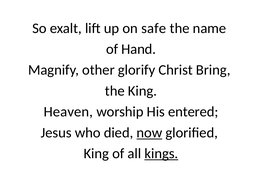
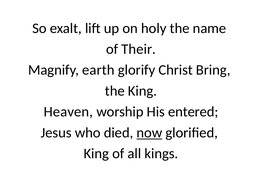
safe: safe -> holy
Hand: Hand -> Their
other: other -> earth
kings underline: present -> none
